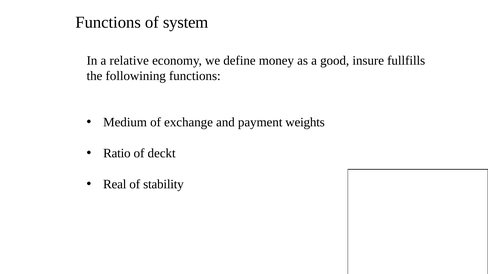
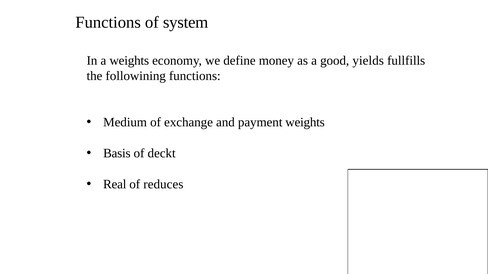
a relative: relative -> weights
insure: insure -> yields
Ratio: Ratio -> Basis
stability: stability -> reduces
